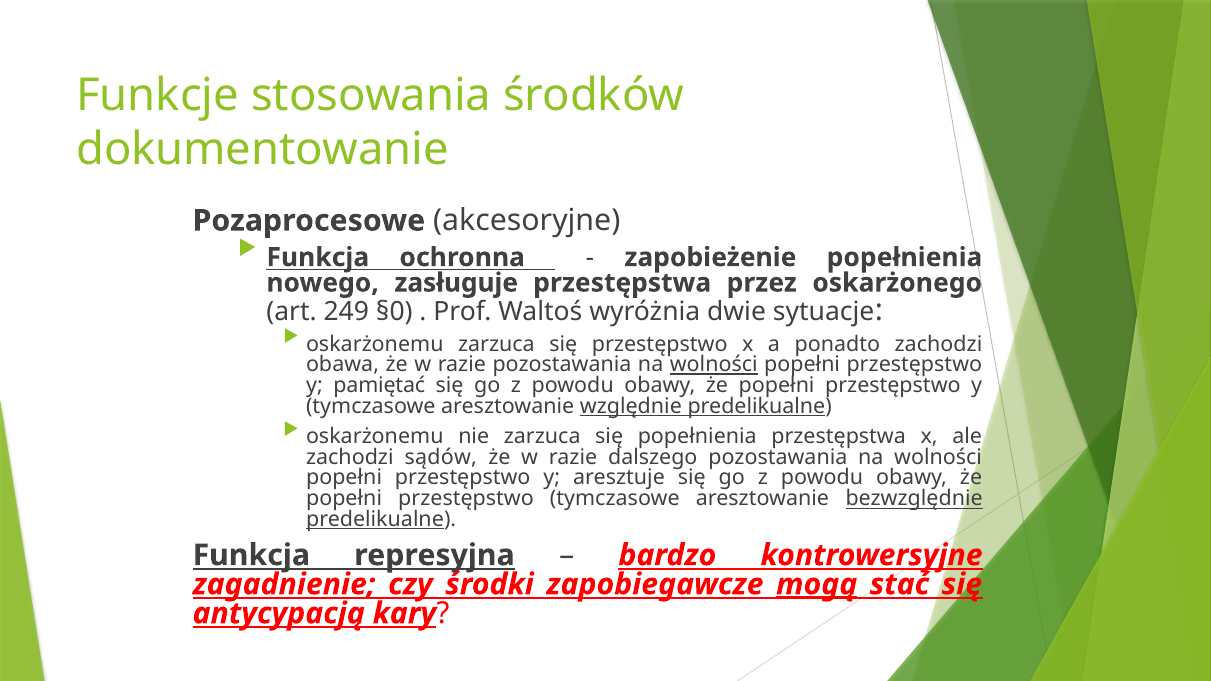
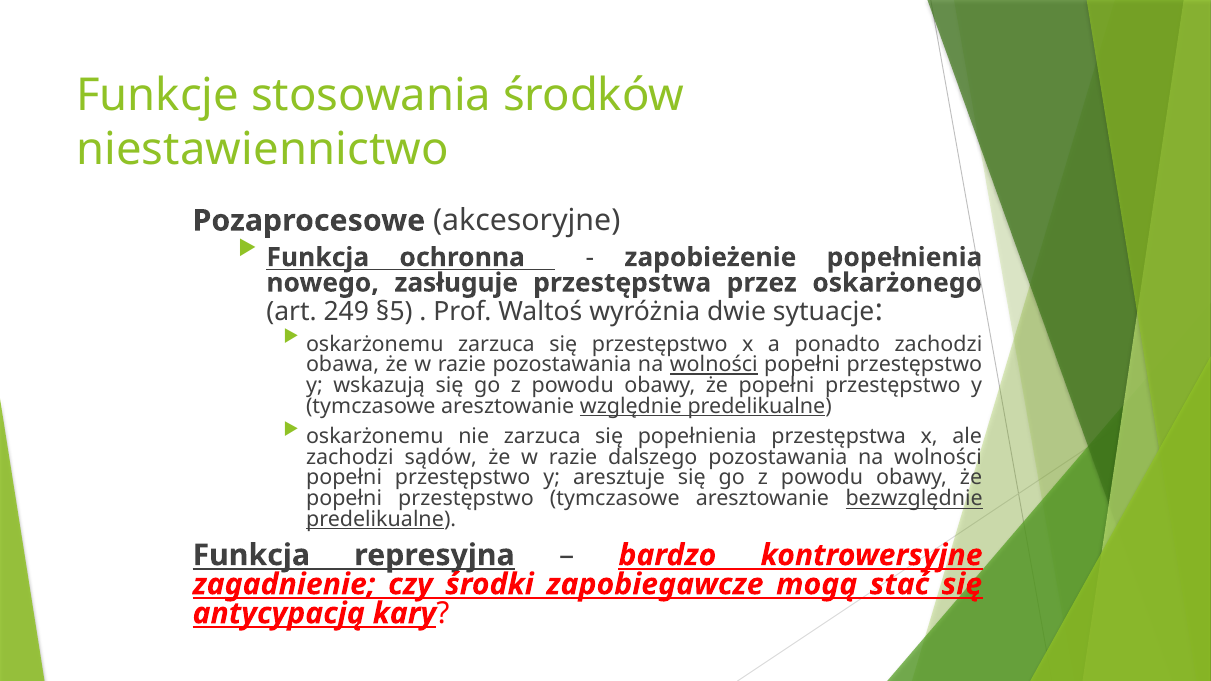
dokumentowanie: dokumentowanie -> niestawiennictwo
§0: §0 -> §5
pamiętać: pamiętać -> wskazują
mogą underline: present -> none
